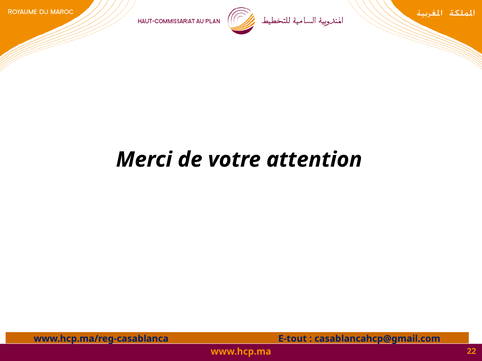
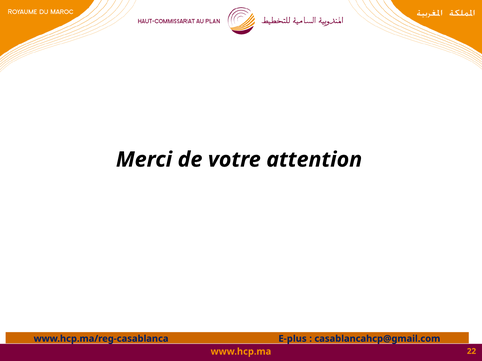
E-tout: E-tout -> E-plus
